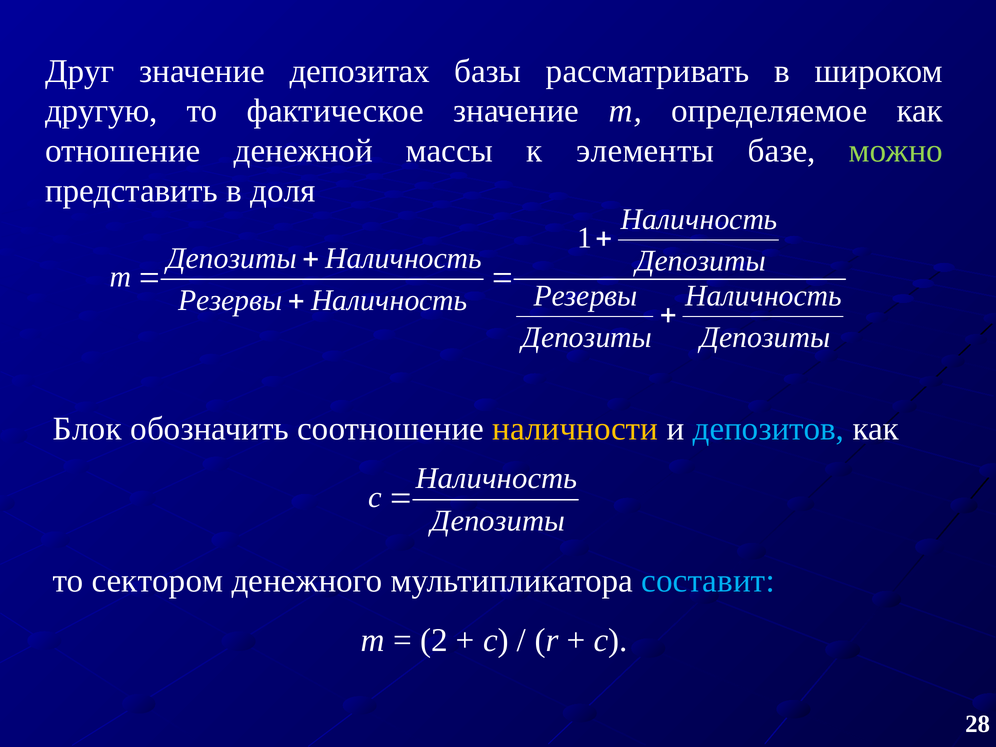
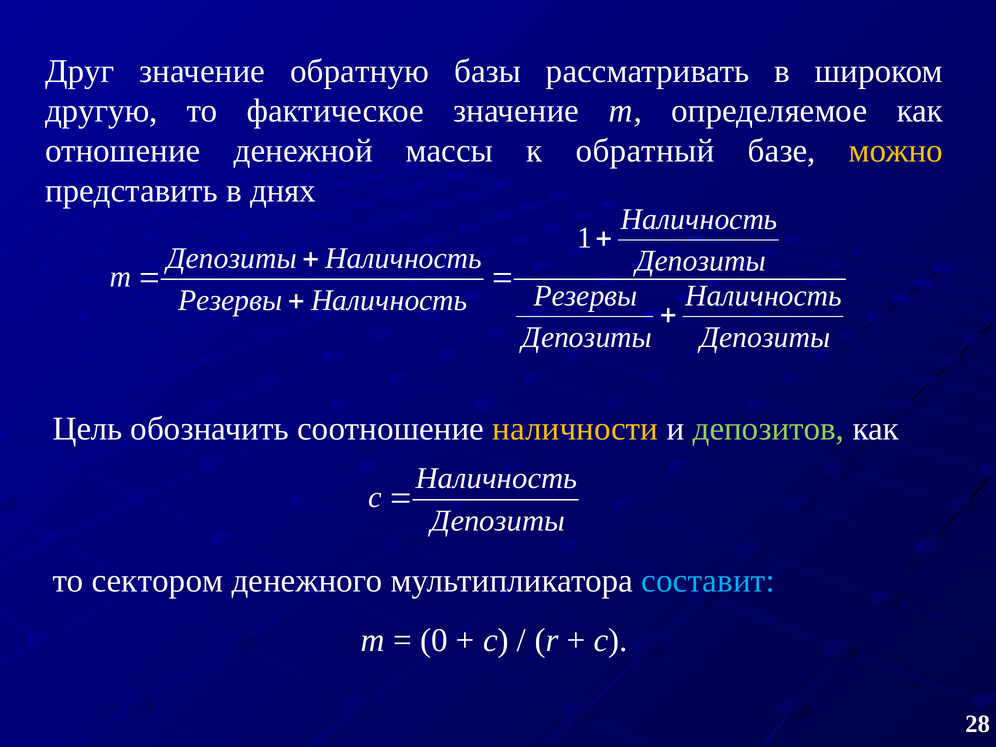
депозитах: депозитах -> обратную
элементы: элементы -> обратный
можно colour: light green -> yellow
доля: доля -> днях
Блок: Блок -> Цель
депозитов colour: light blue -> light green
2: 2 -> 0
